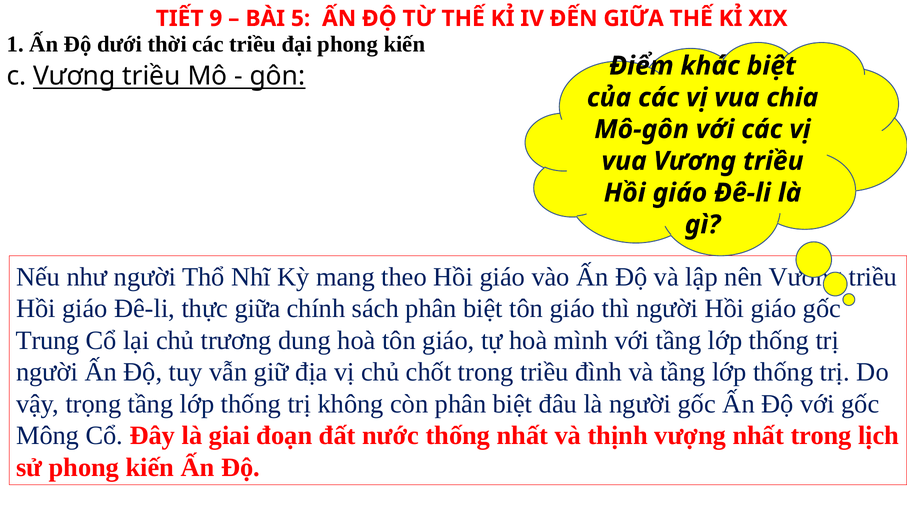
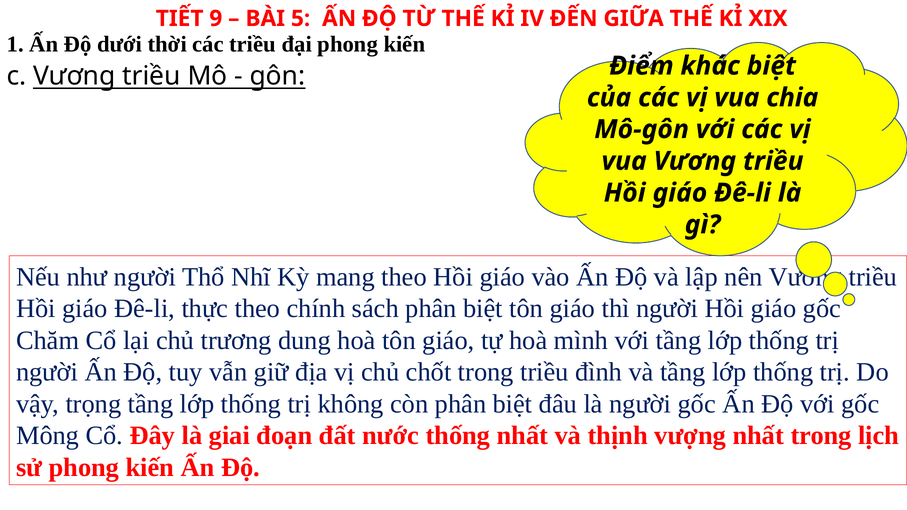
thực giữa: giữa -> theo
Trung: Trung -> Chăm
